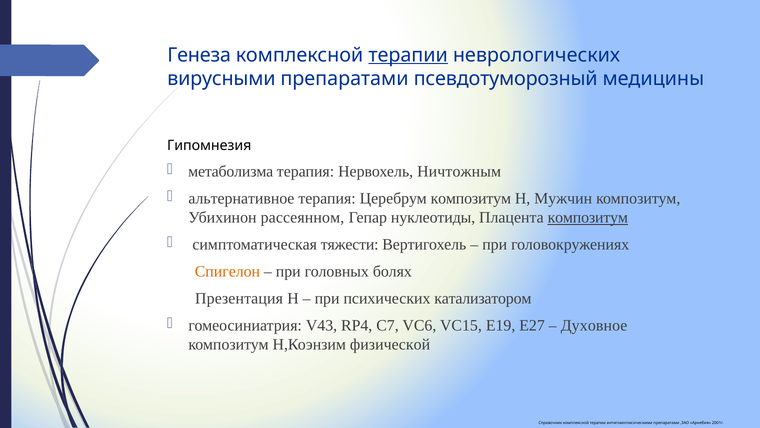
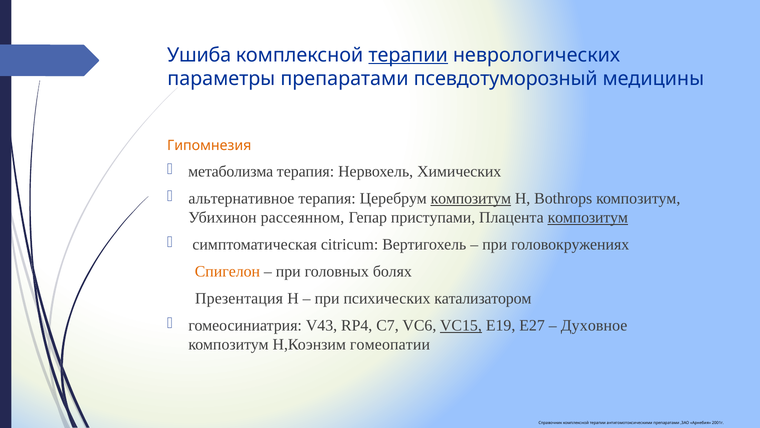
Генеза: Генеза -> Ушиба
вирусными: вирусными -> параметры
Гипомнезия colour: black -> orange
Ничтожным: Ничтожным -> Химических
композитум at (471, 198) underline: none -> present
Мужчин: Мужчин -> Bothrops
нуклеотиды: нуклеотиды -> приступами
тяжести: тяжести -> citricum
VC15 underline: none -> present
физической: физической -> гомеопатии
